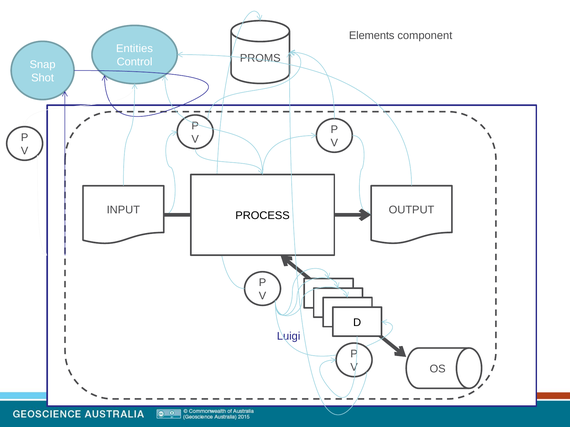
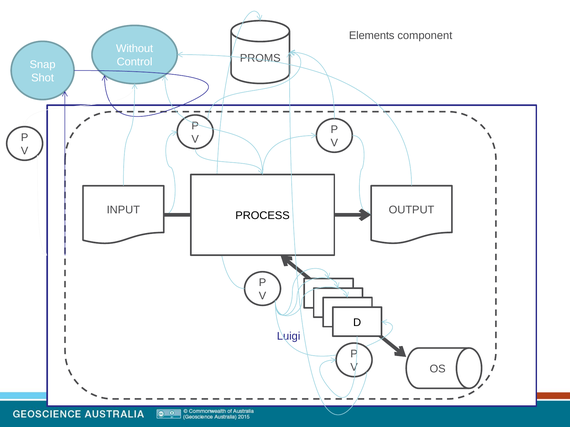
Entities: Entities -> Without
